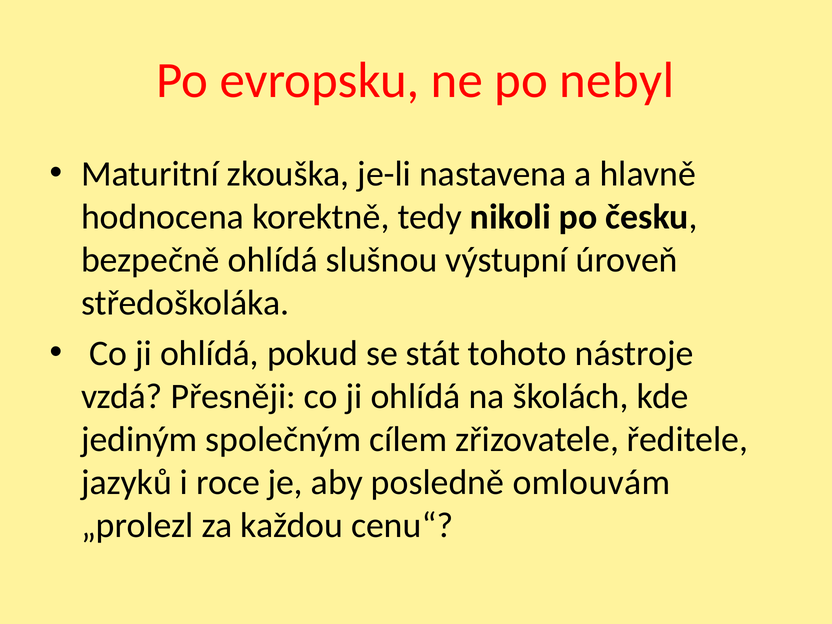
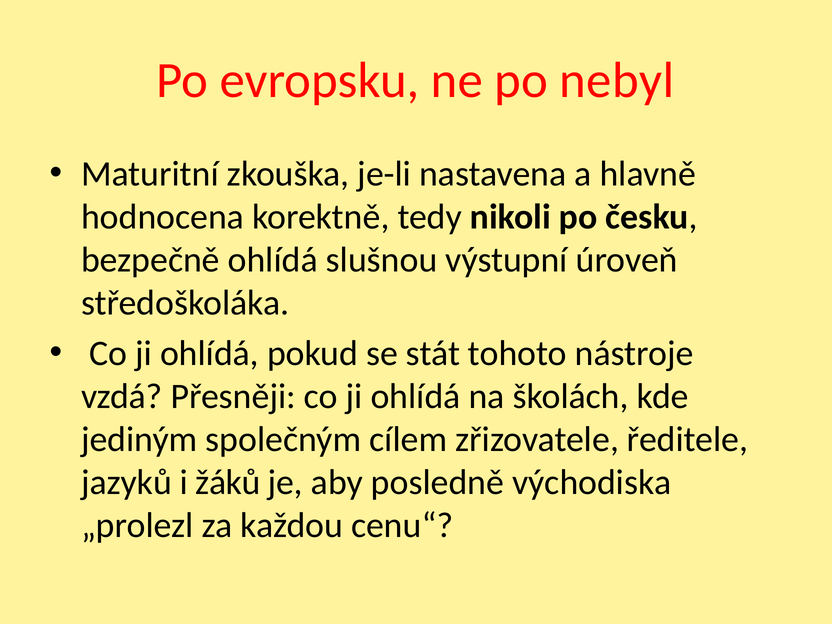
roce: roce -> žáků
omlouvám: omlouvám -> východiska
